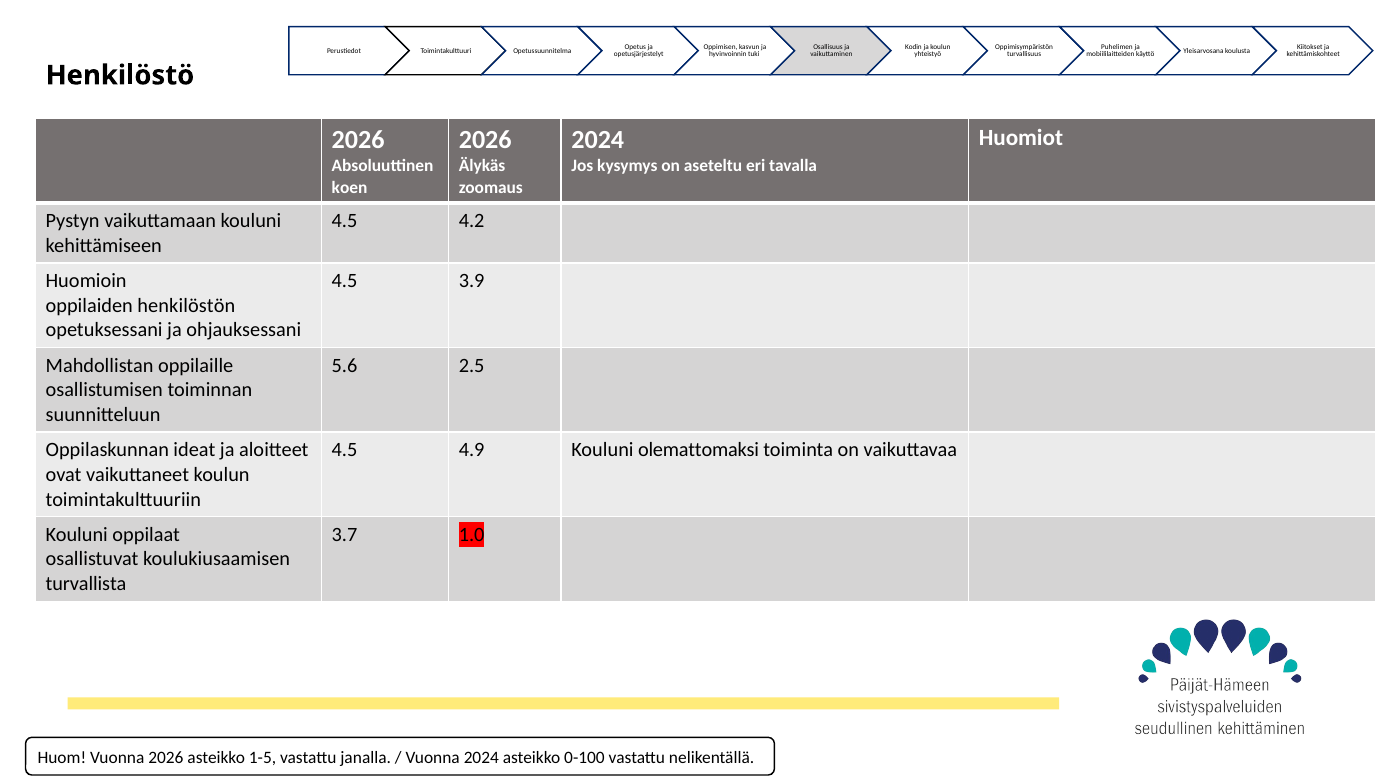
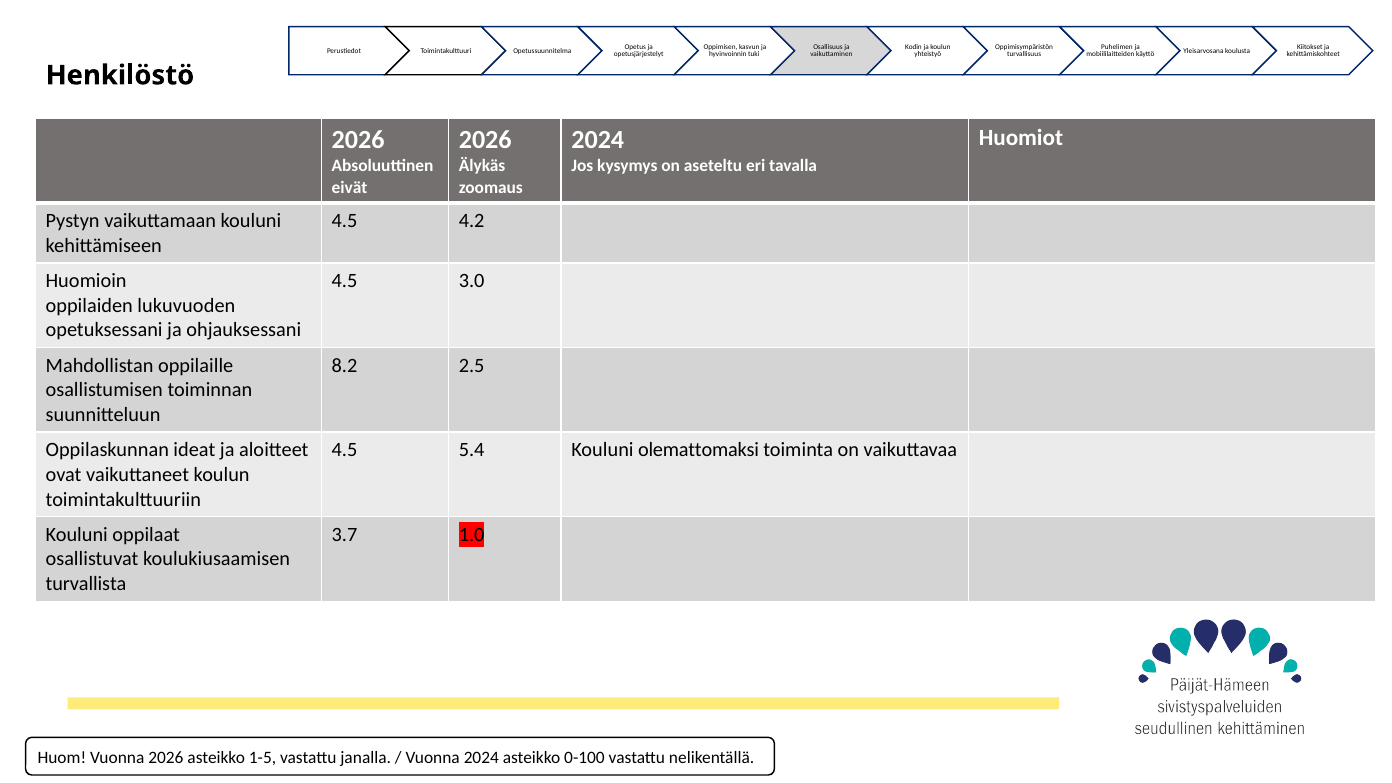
koen: koen -> eivät
3.9: 3.9 -> 3.0
henkilöstön: henkilöstön -> lukuvuoden
5.6: 5.6 -> 8.2
4.9: 4.9 -> 5.4
